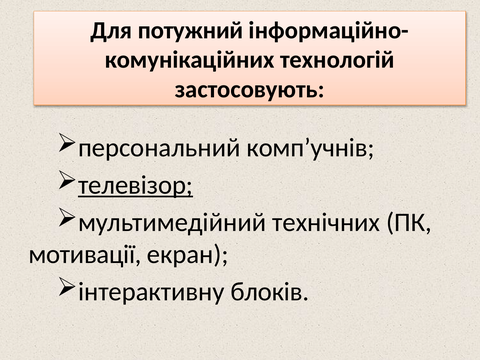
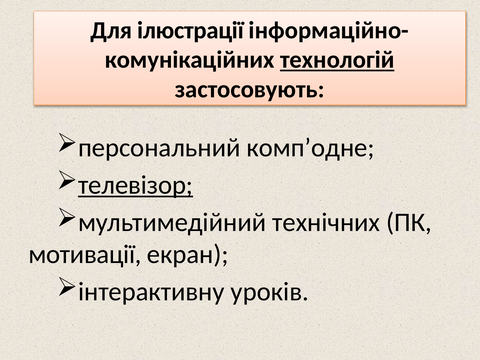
потужний: потужний -> ілюстрації
технологій underline: none -> present
комп’учнів: комп’учнів -> комп’одне
блоків: блоків -> уроків
